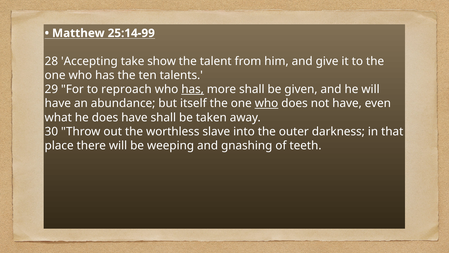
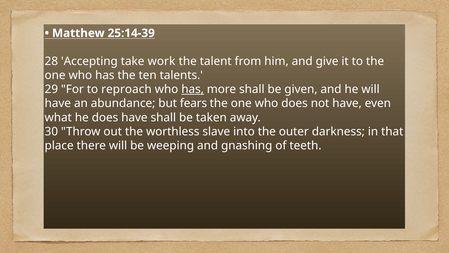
25:14-99: 25:14-99 -> 25:14-39
show: show -> work
itself: itself -> fears
who at (266, 103) underline: present -> none
